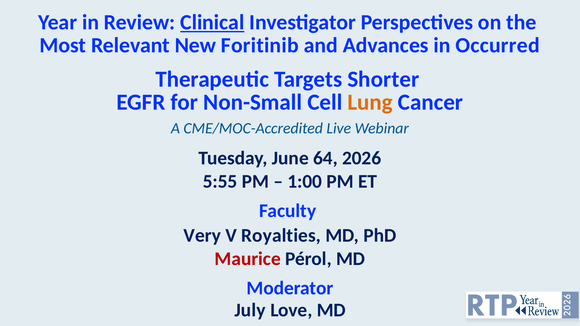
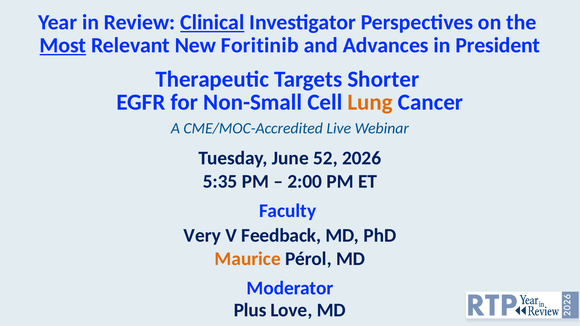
Most underline: none -> present
Occurred: Occurred -> President
64: 64 -> 52
5:55: 5:55 -> 5:35
1:00: 1:00 -> 2:00
Royalties: Royalties -> Feedback
Maurice colour: red -> orange
July: July -> Plus
